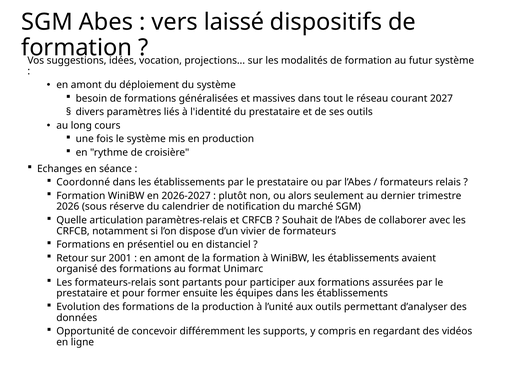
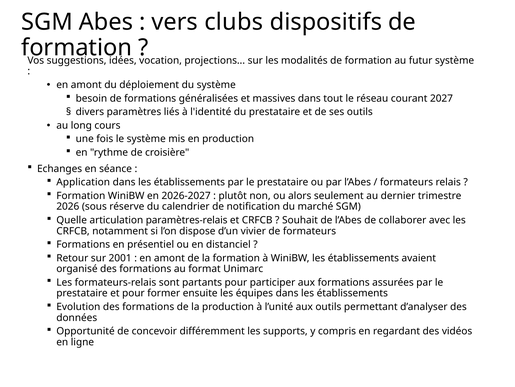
laissé: laissé -> clubs
Coordonné: Coordonné -> Application
